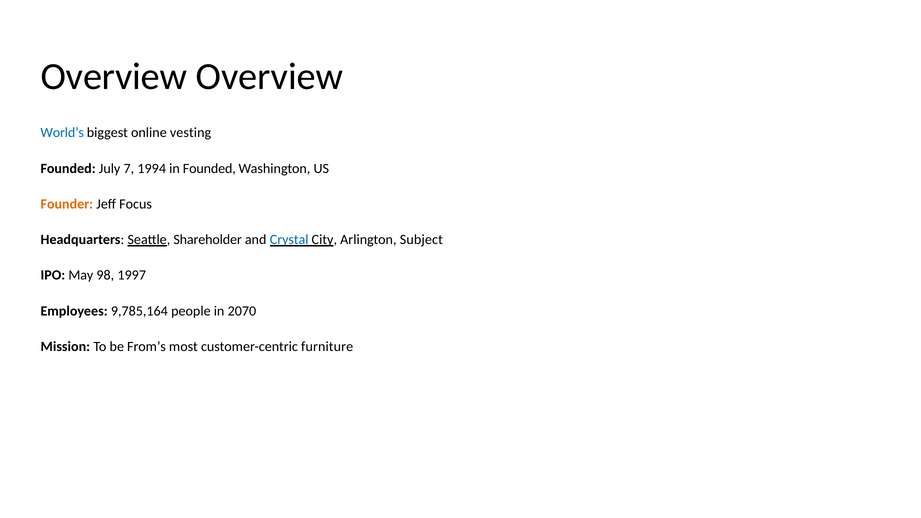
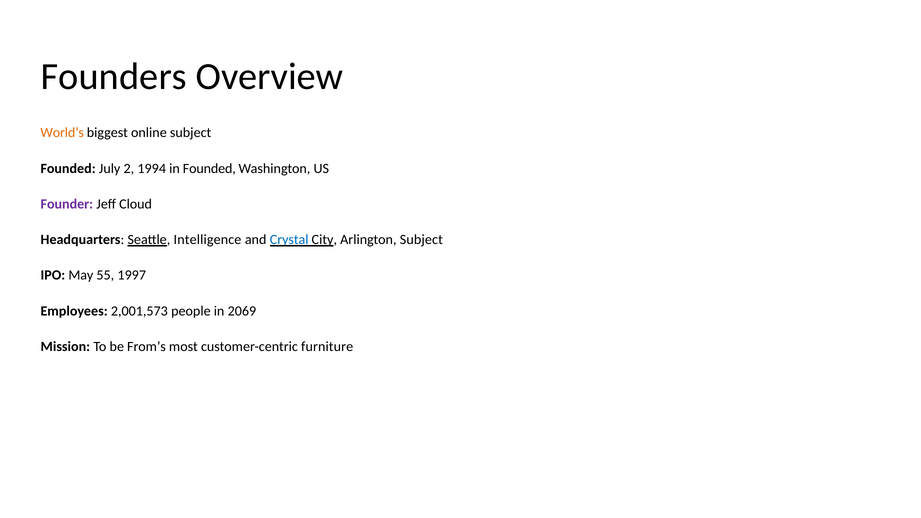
Overview at (114, 76): Overview -> Founders
World’s colour: blue -> orange
online vesting: vesting -> subject
7: 7 -> 2
Founder colour: orange -> purple
Focus: Focus -> Cloud
Shareholder: Shareholder -> Intelligence
98: 98 -> 55
9,785,164: 9,785,164 -> 2,001,573
2070: 2070 -> 2069
